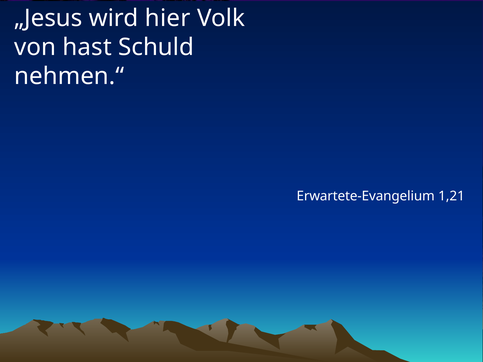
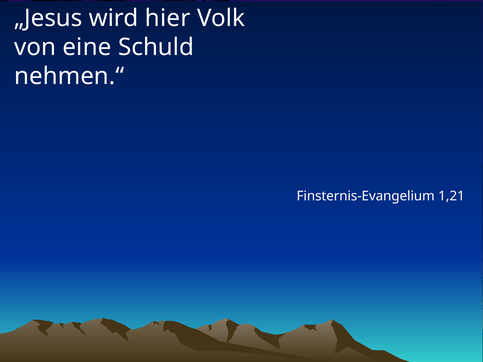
hast: hast -> eine
Erwartete-Evangelium: Erwartete-Evangelium -> Finsternis-Evangelium
